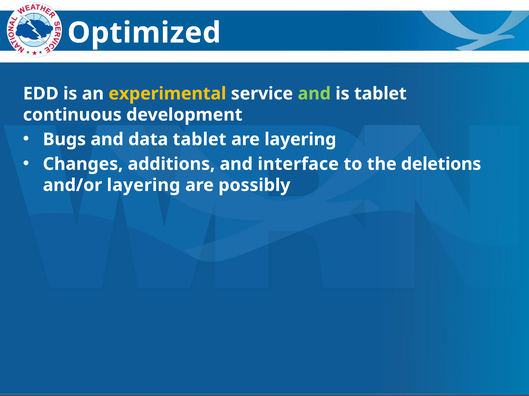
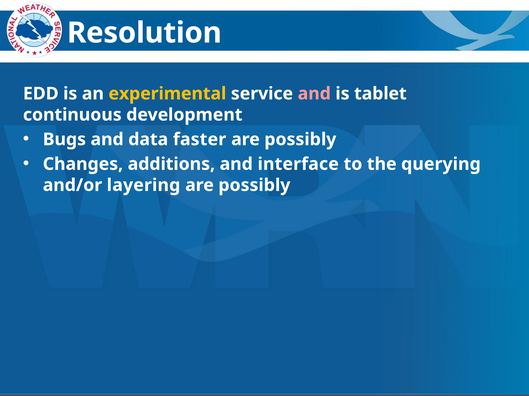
Optimized: Optimized -> Resolution
and at (314, 94) colour: light green -> pink
data tablet: tablet -> faster
layering at (300, 140): layering -> possibly
deletions: deletions -> querying
